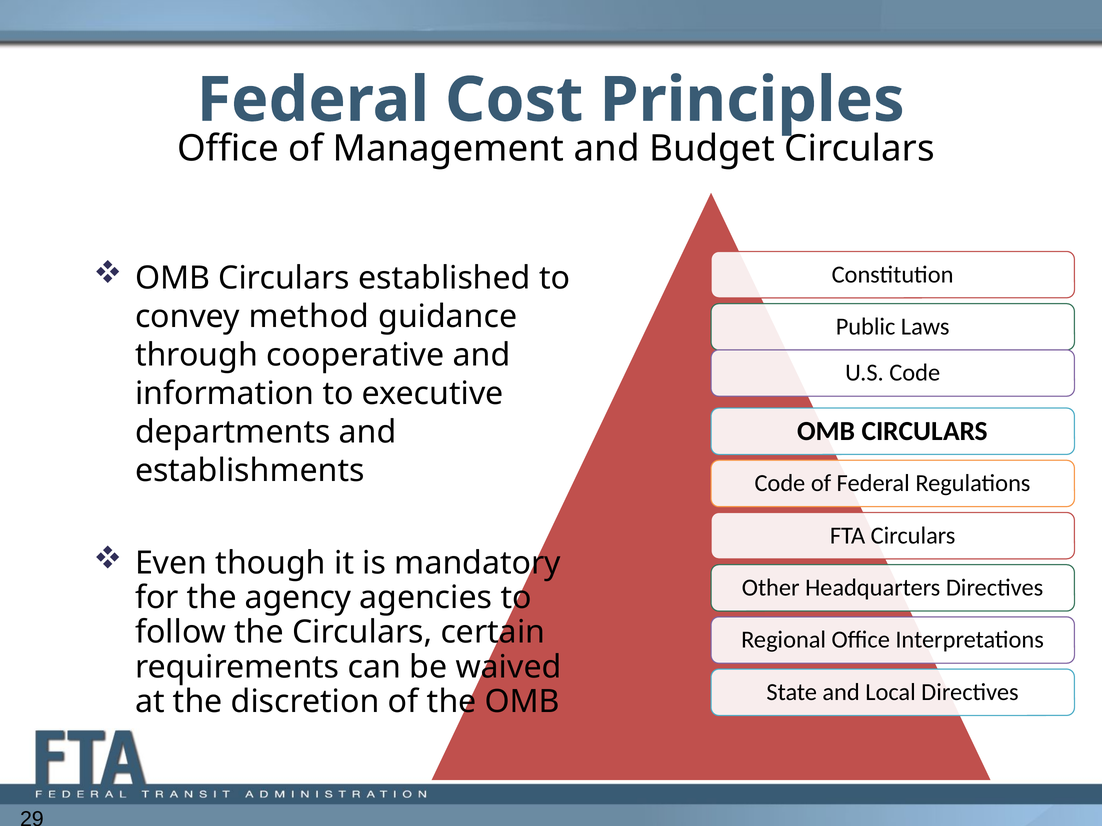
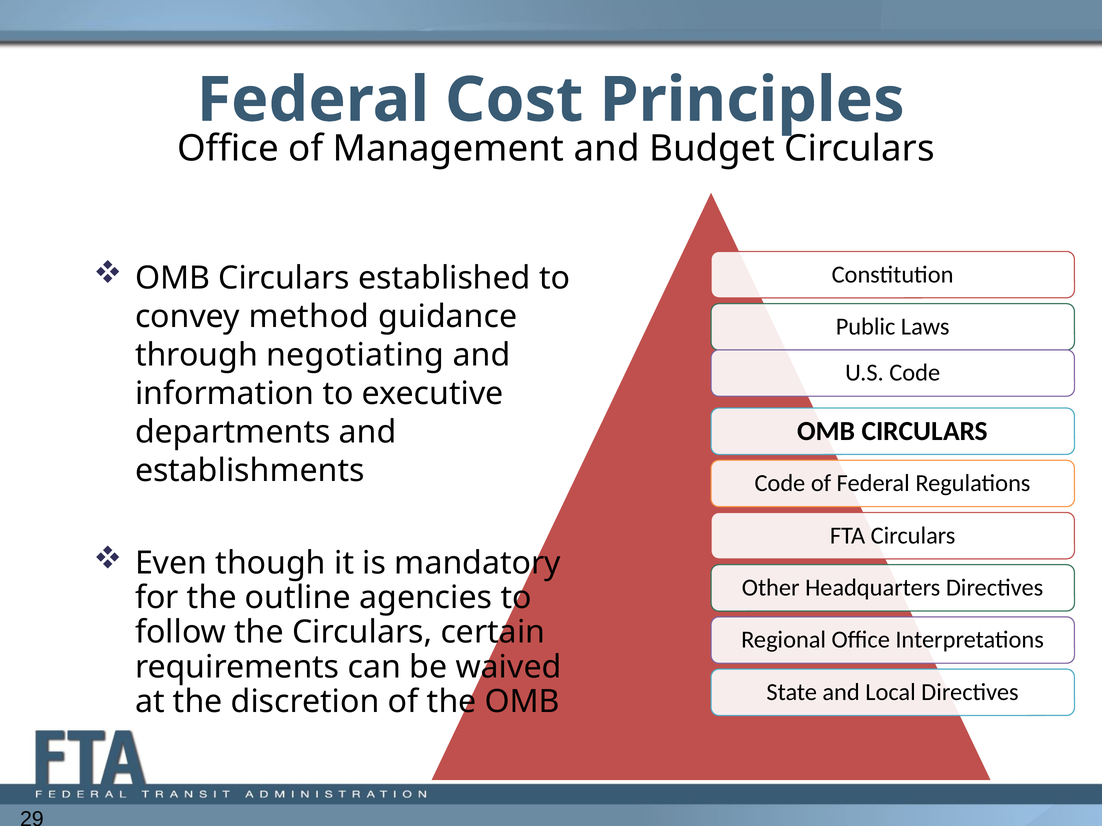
cooperative: cooperative -> negotiating
agency: agency -> outline
